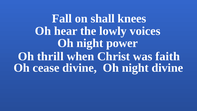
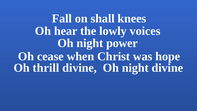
thrill: thrill -> cease
faith: faith -> hope
cease: cease -> thrill
